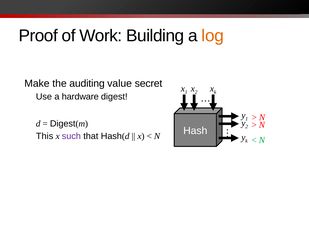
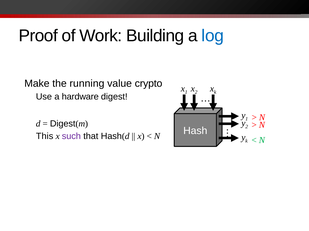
log colour: orange -> blue
auditing: auditing -> running
secret: secret -> crypto
